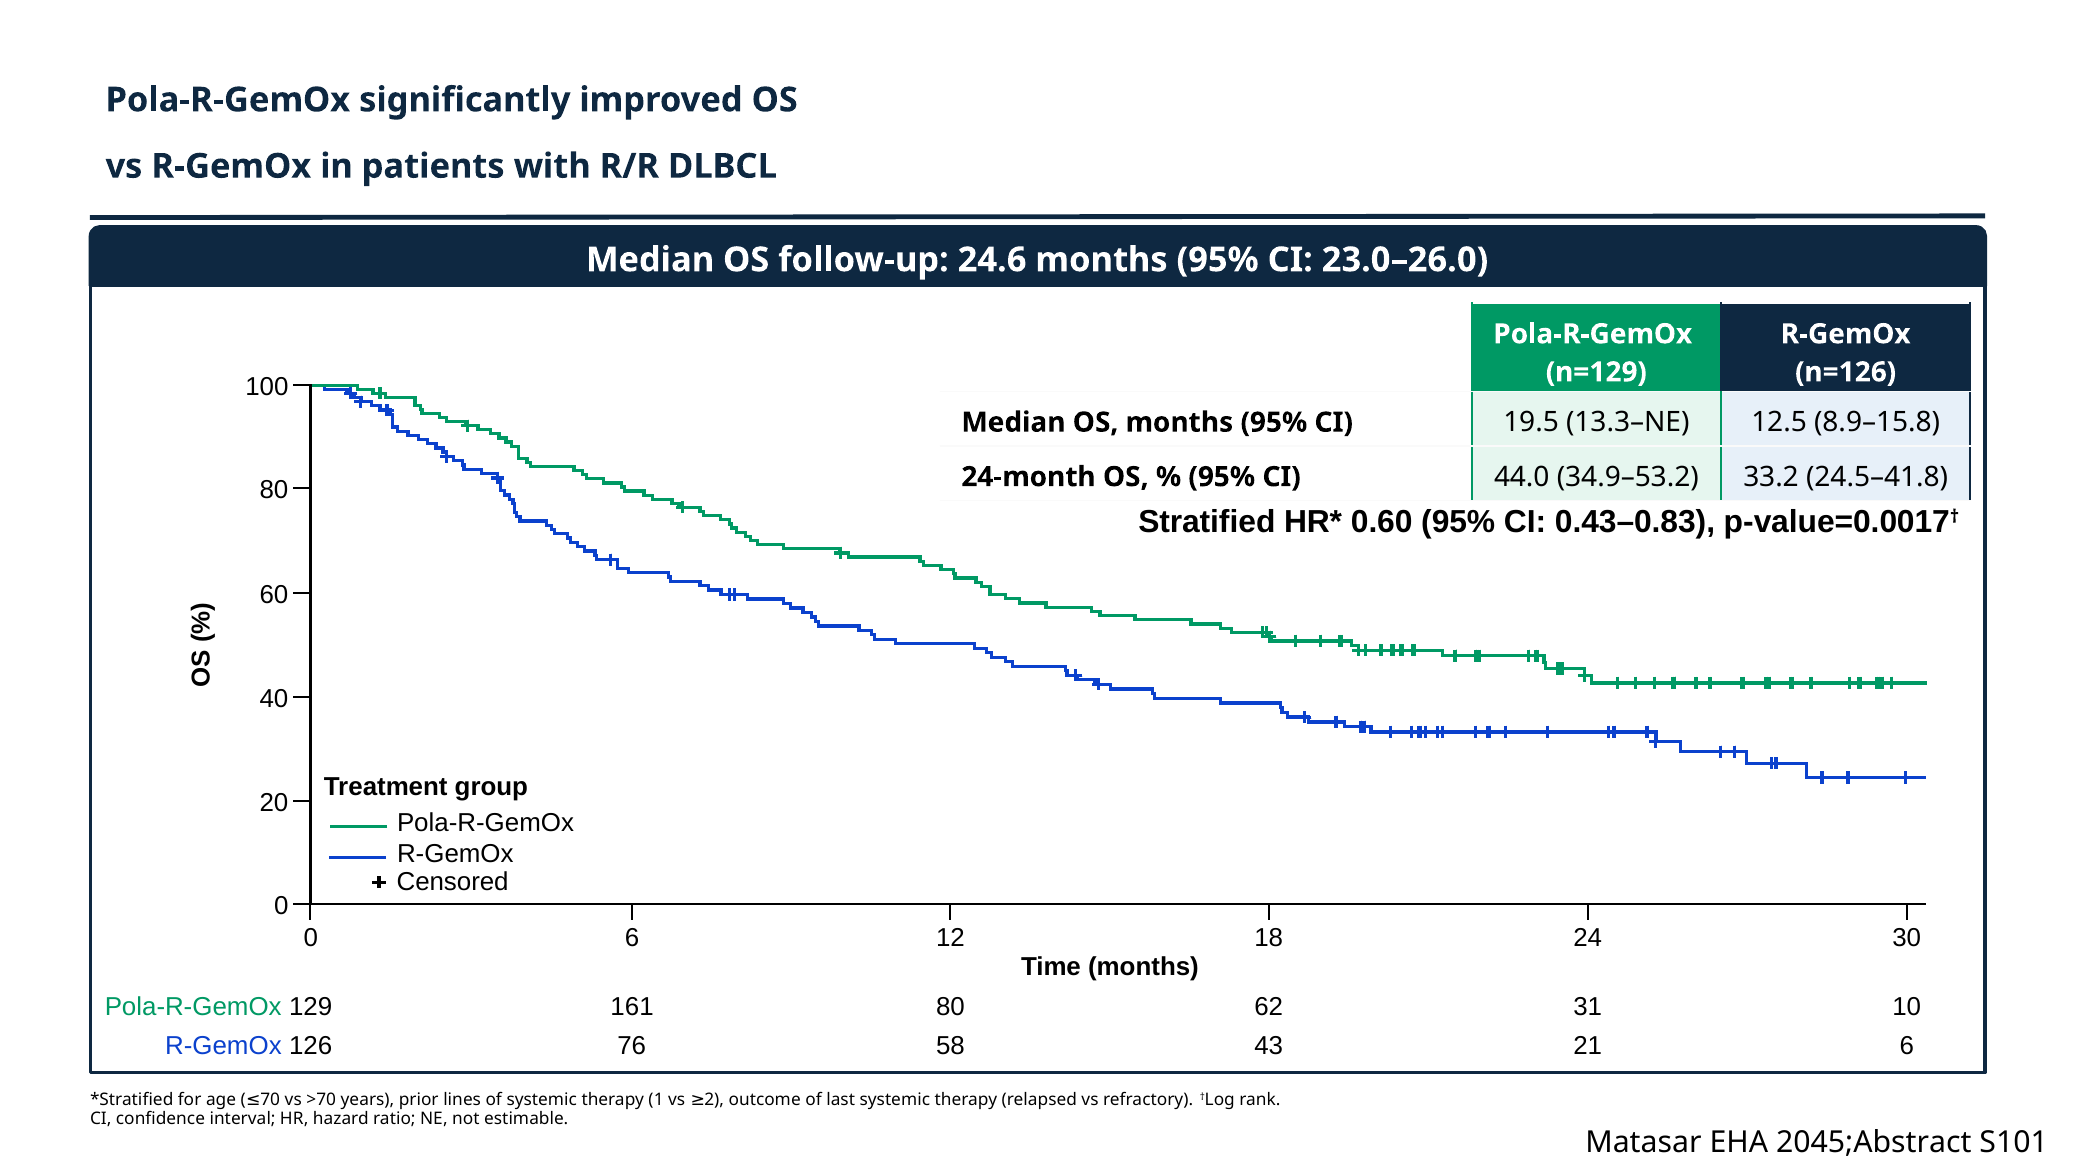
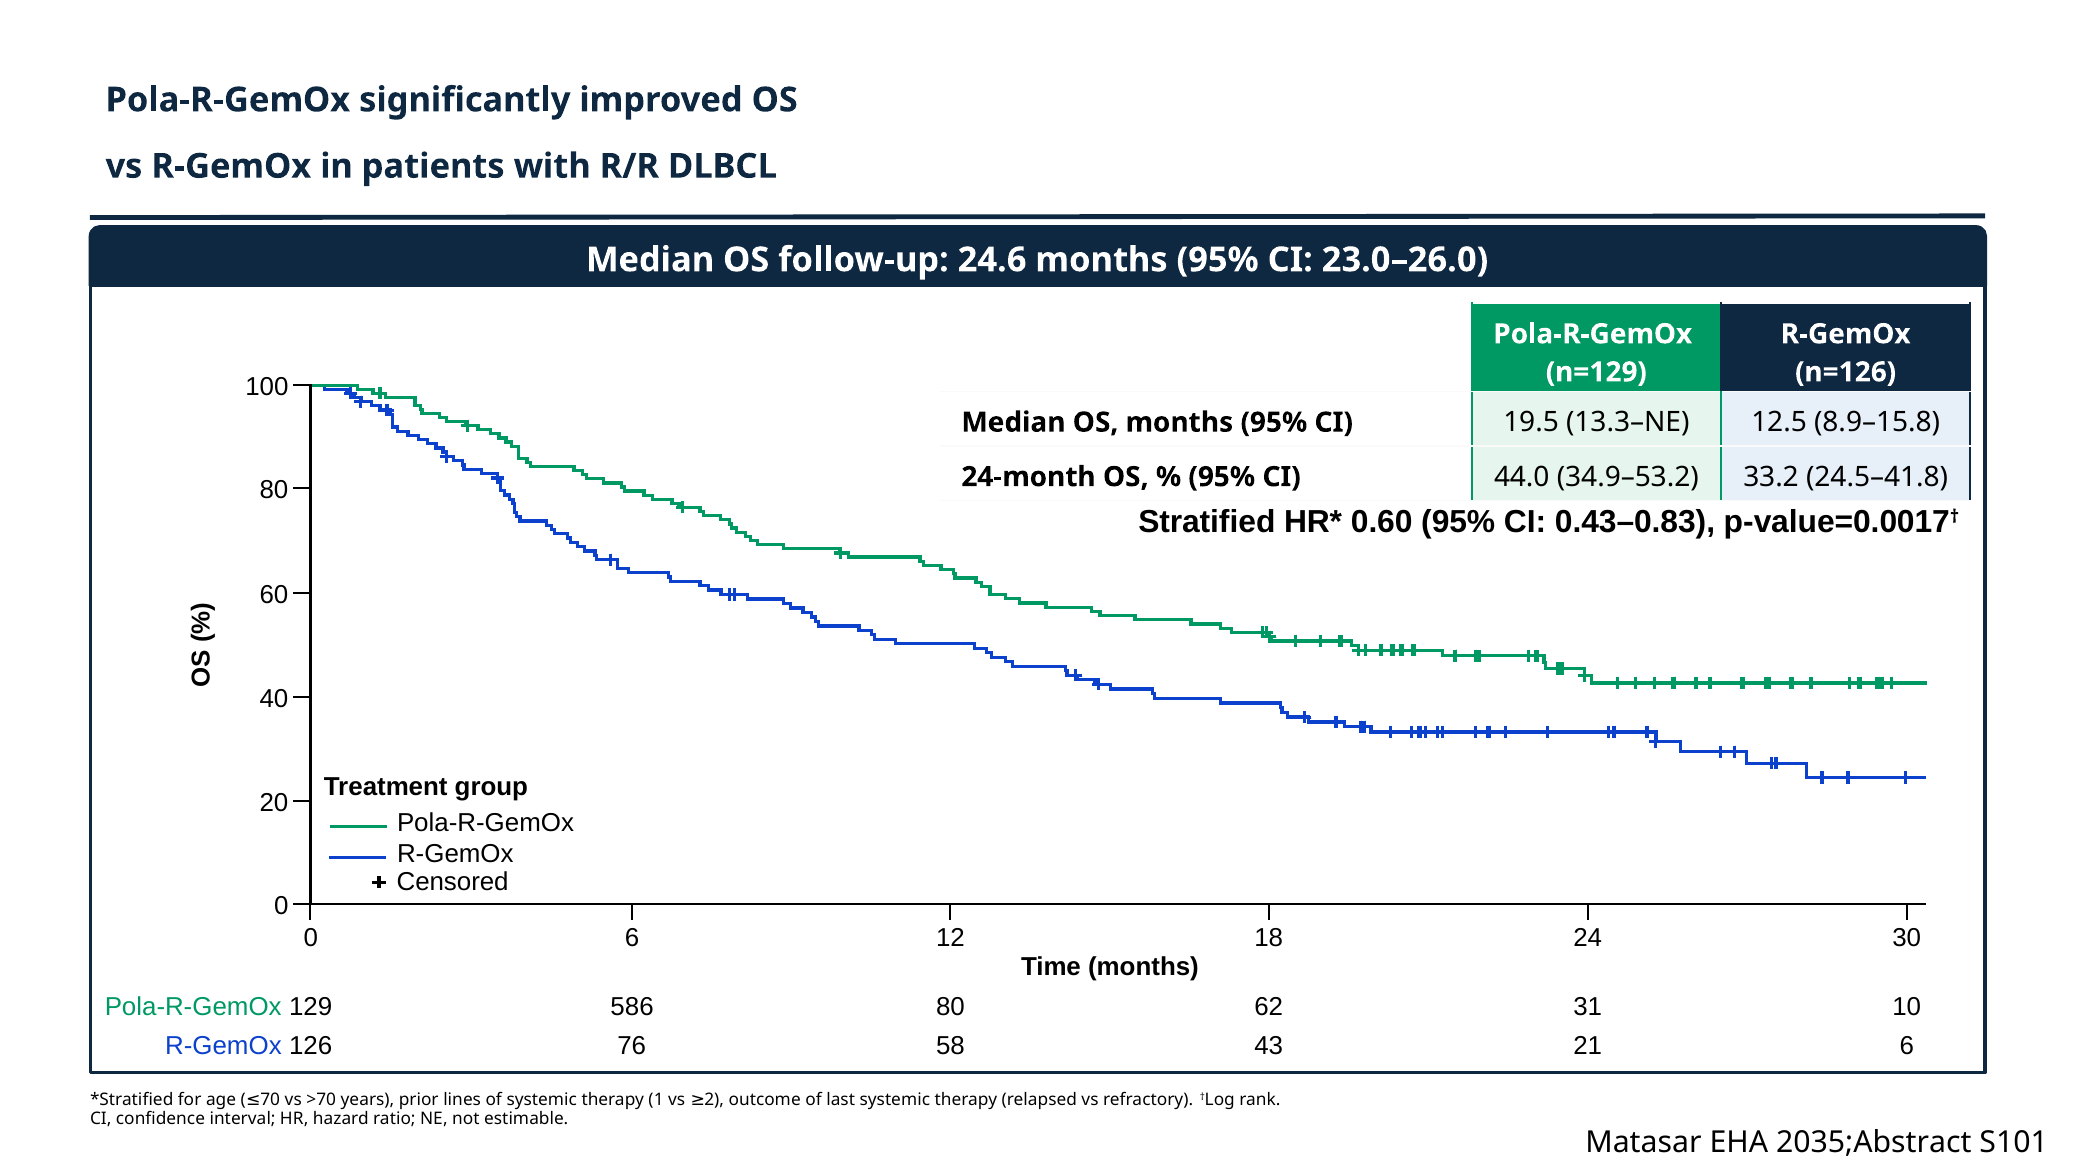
161: 161 -> 586
2045;Abstract: 2045;Abstract -> 2035;Abstract
